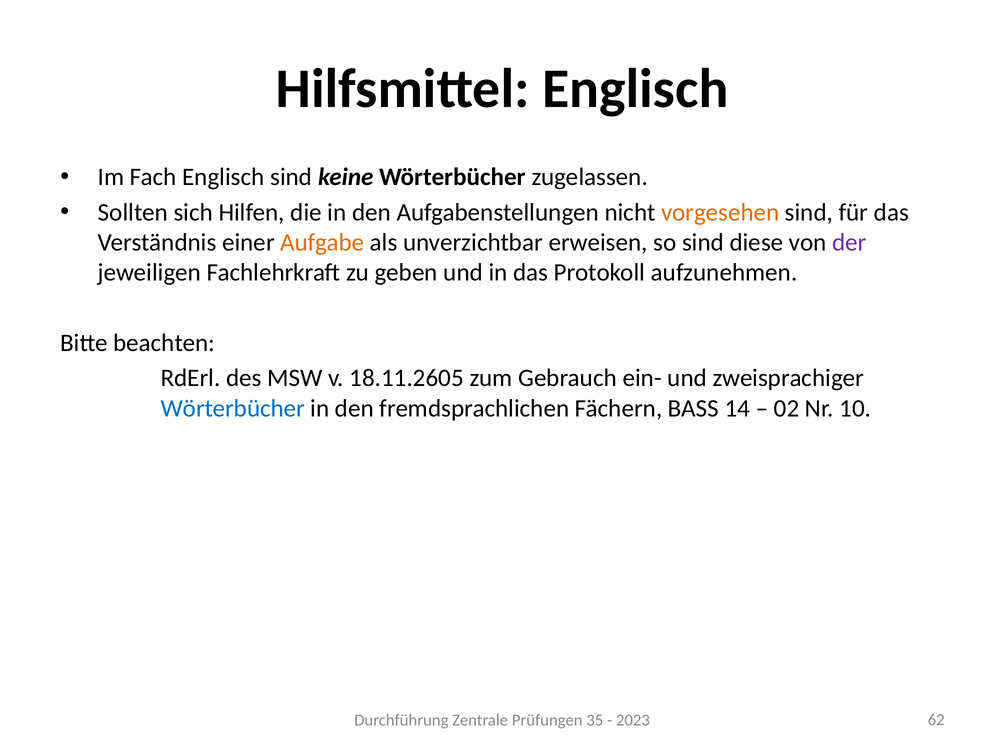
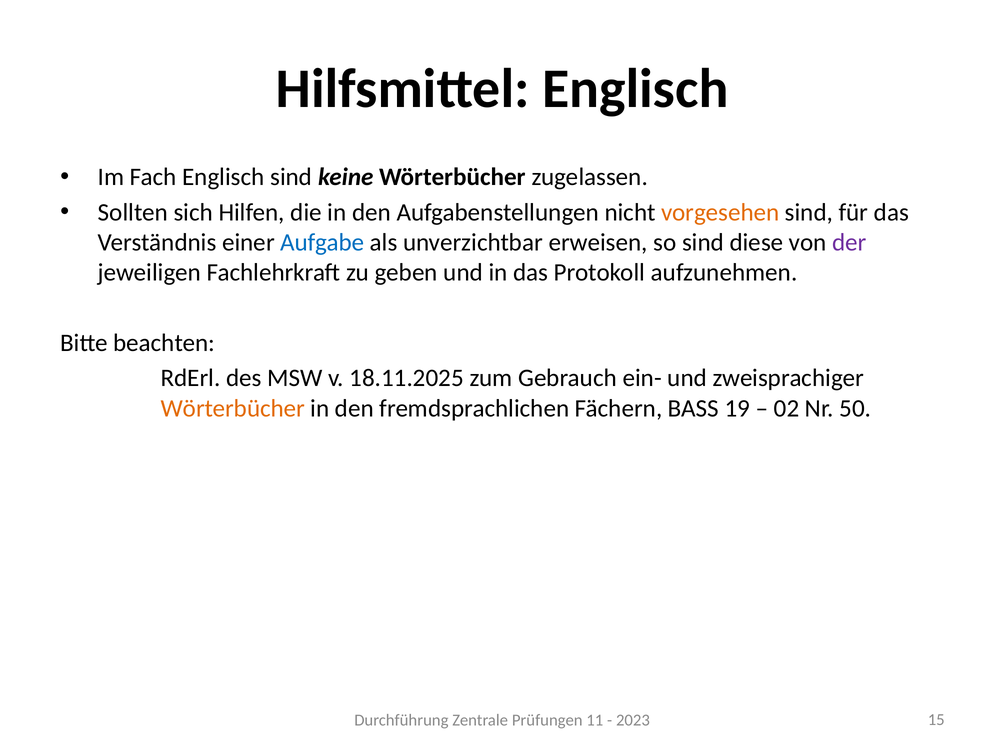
Aufgabe colour: orange -> blue
18.11.2605: 18.11.2605 -> 18.11.2025
Wörterbücher at (233, 408) colour: blue -> orange
14: 14 -> 19
10: 10 -> 50
35: 35 -> 11
62: 62 -> 15
